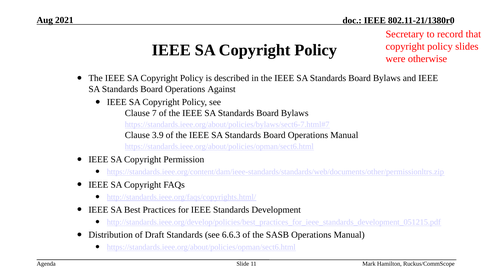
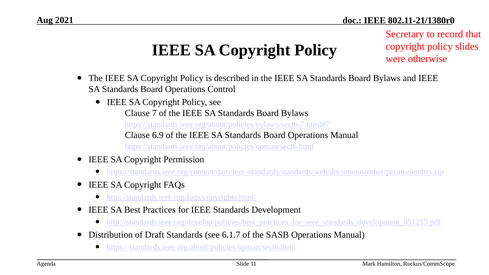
Against: Against -> Control
3.9: 3.9 -> 6.9
6.6.3: 6.6.3 -> 6.1.7
